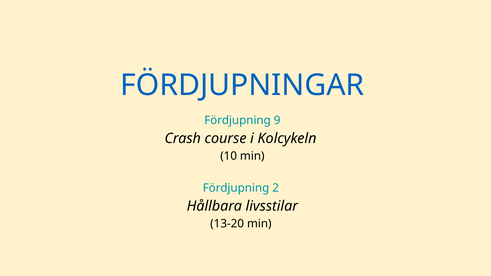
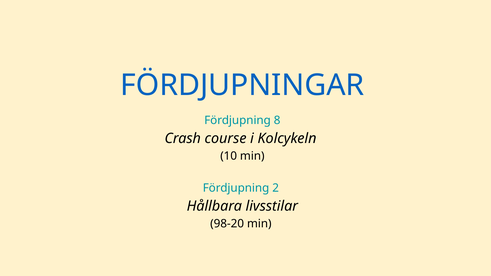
9: 9 -> 8
13-20: 13-20 -> 98-20
